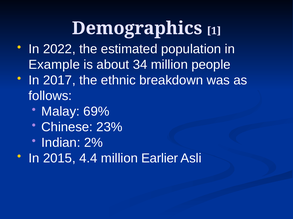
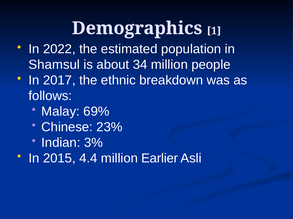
Example: Example -> Shamsul
2%: 2% -> 3%
